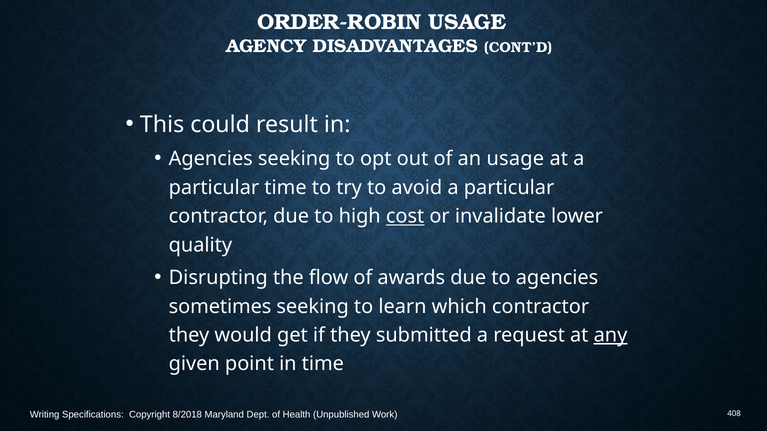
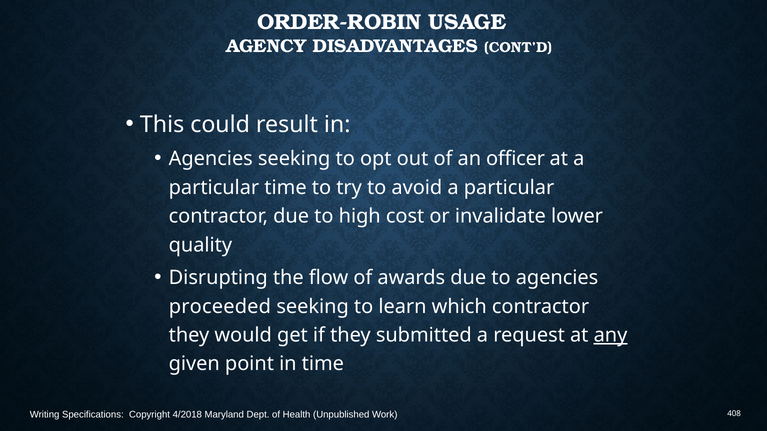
an usage: usage -> officer
cost underline: present -> none
sometimes: sometimes -> proceeded
8/2018: 8/2018 -> 4/2018
